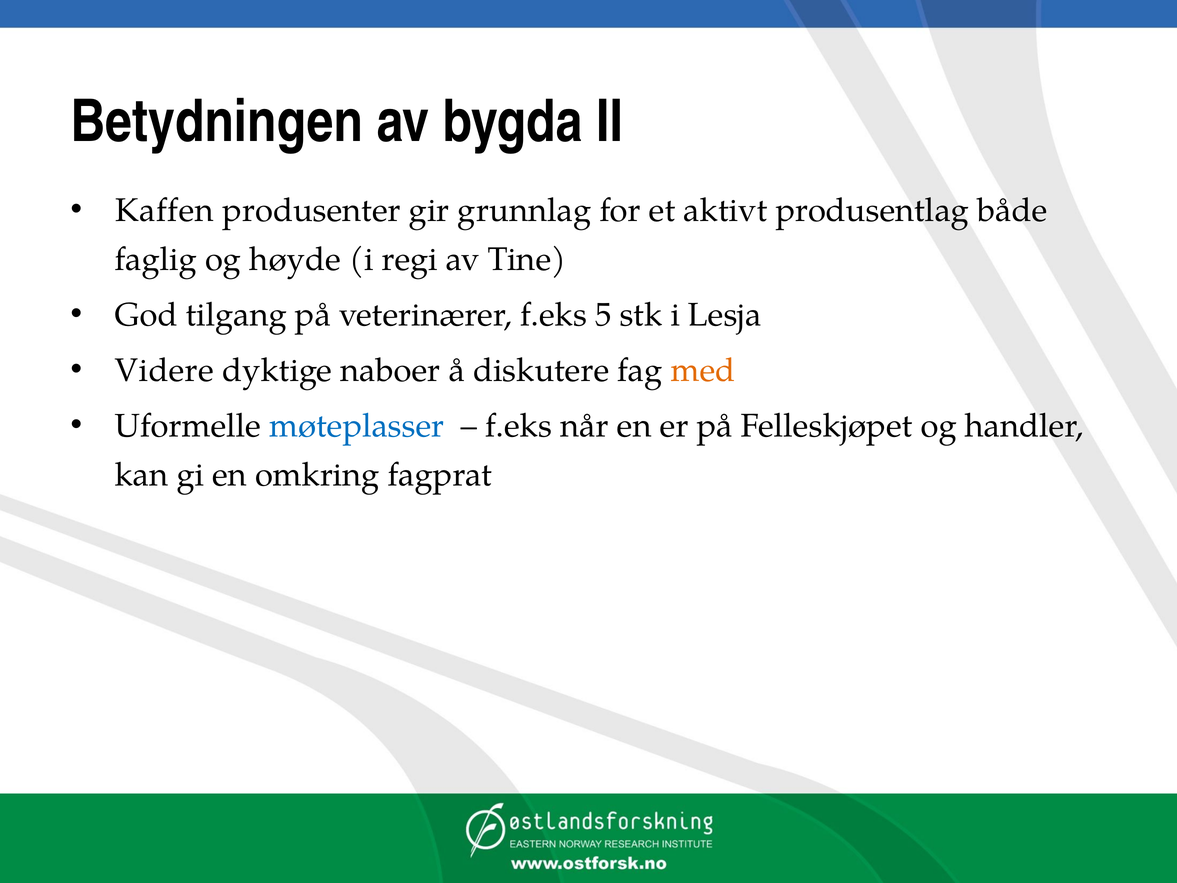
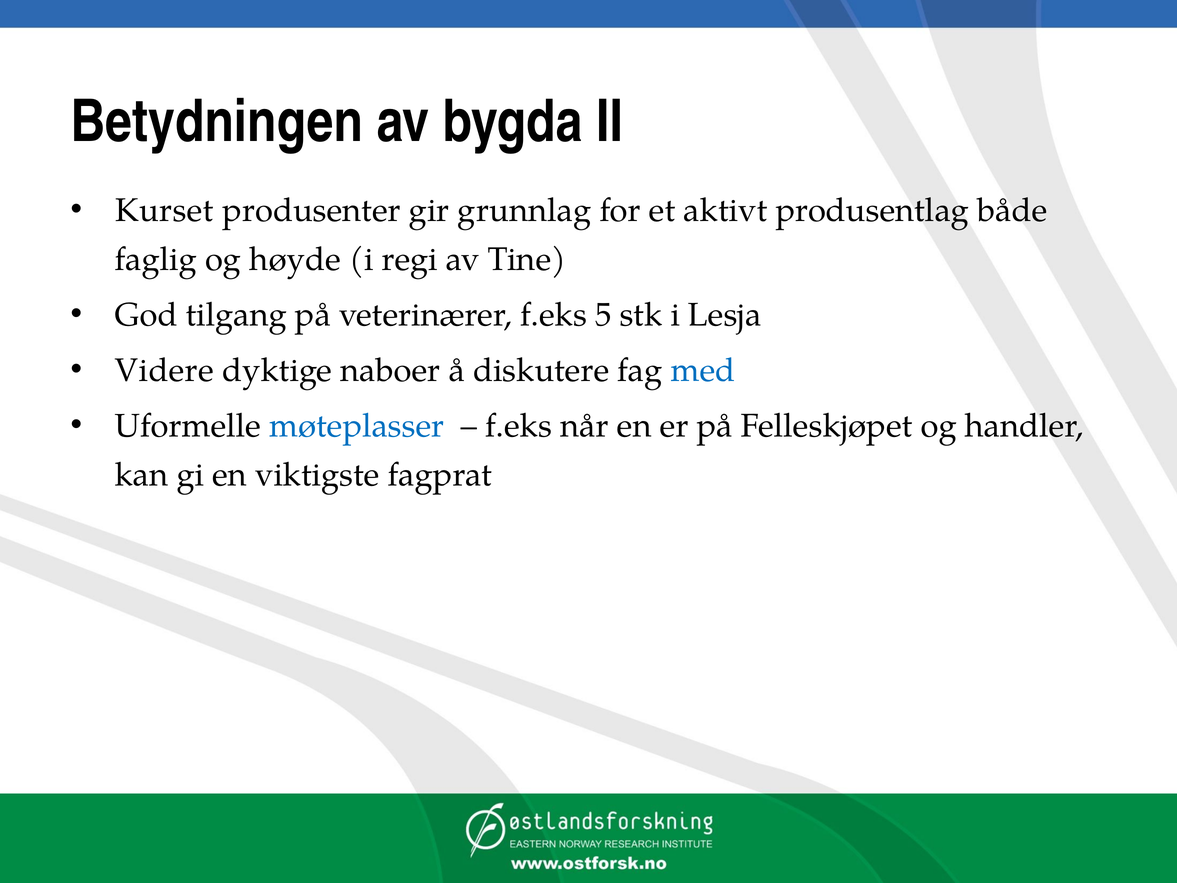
Kaffen: Kaffen -> Kurset
med colour: orange -> blue
omkring: omkring -> viktigste
